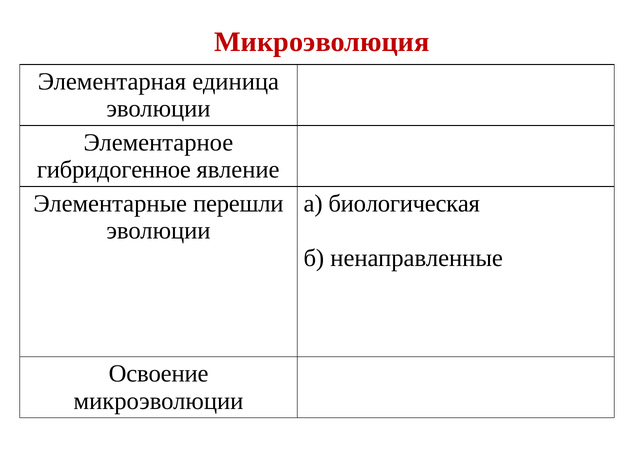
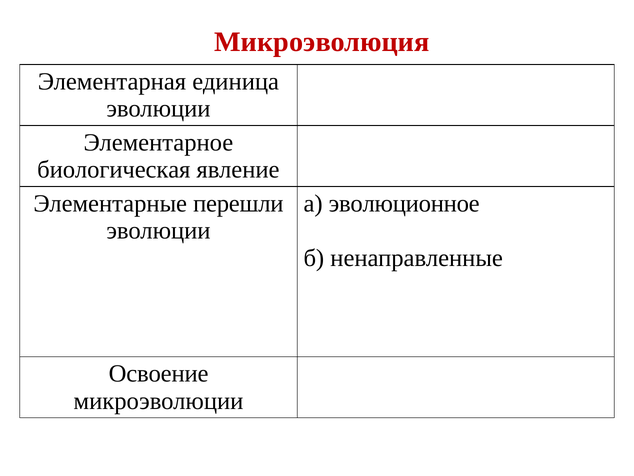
гибридогенное: гибридогенное -> биологическая
биологическая: биологическая -> эволюционное
